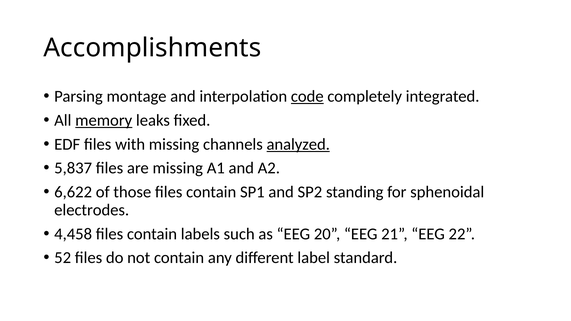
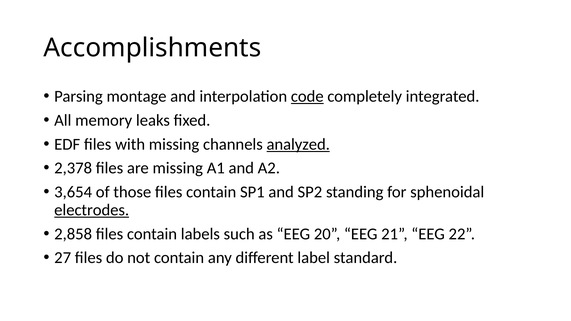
memory underline: present -> none
5,837: 5,837 -> 2,378
6,622: 6,622 -> 3,654
electrodes underline: none -> present
4,458: 4,458 -> 2,858
52: 52 -> 27
